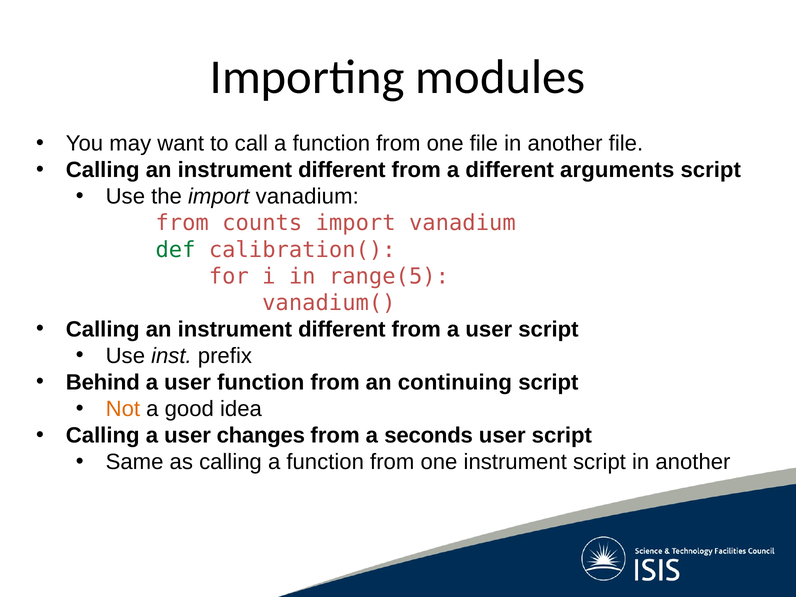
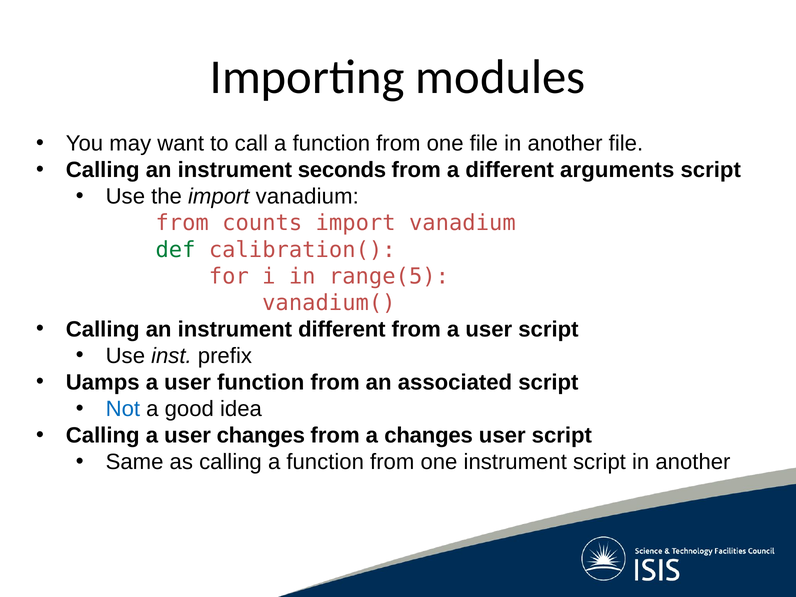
different at (342, 170): different -> seconds
Behind: Behind -> Uamps
continuing: continuing -> associated
Not colour: orange -> blue
a seconds: seconds -> changes
